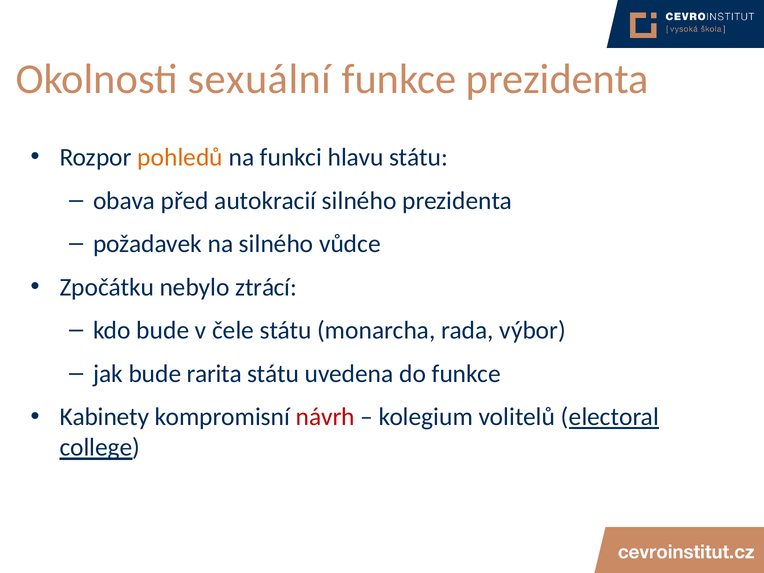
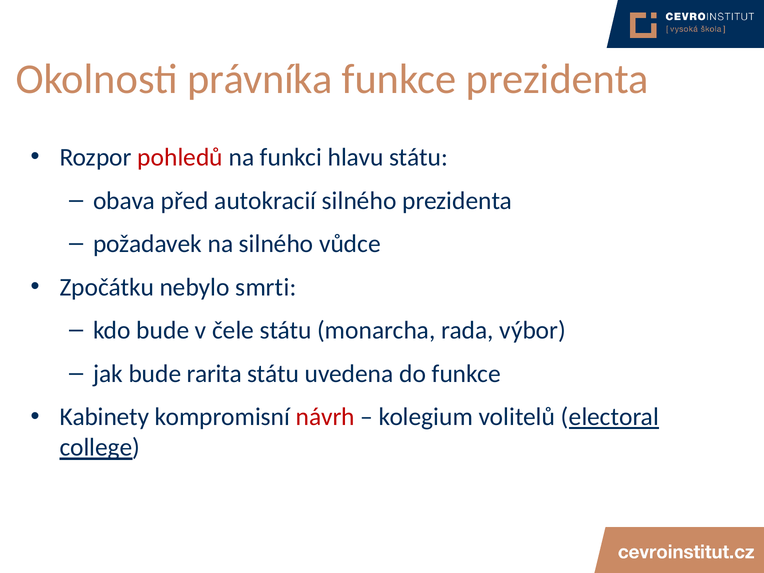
sexuální: sexuální -> právníka
pohledů colour: orange -> red
ztrácí: ztrácí -> smrti
